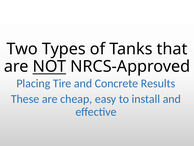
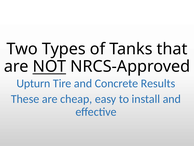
Placing: Placing -> Upturn
